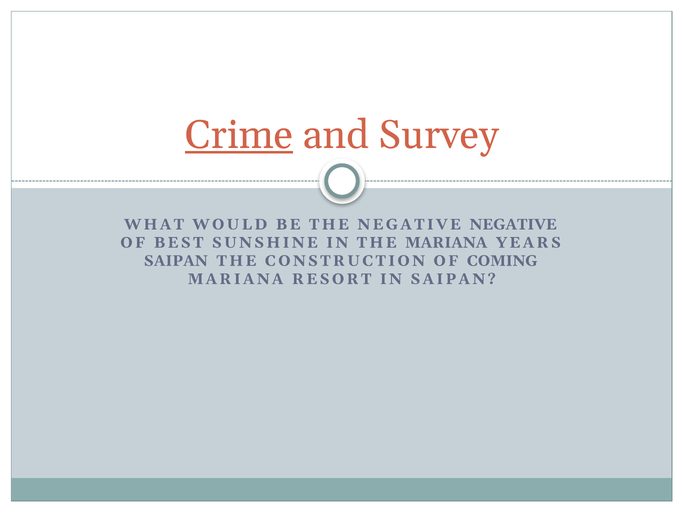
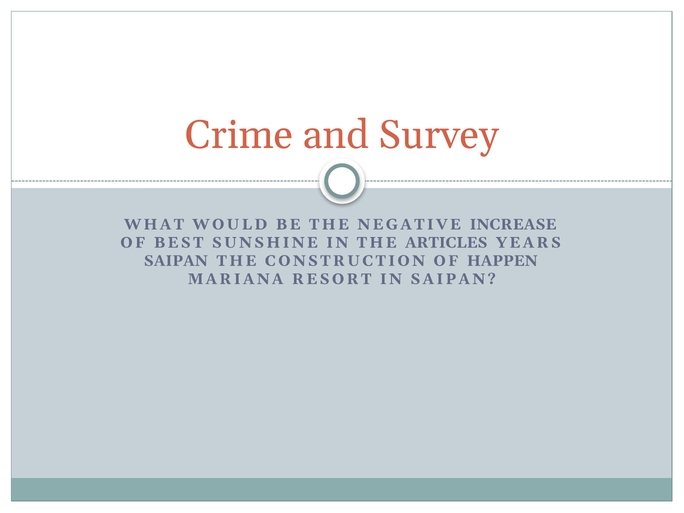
Crime underline: present -> none
NEGATIVE NEGATIVE: NEGATIVE -> INCREASE
THE MARIANA: MARIANA -> ARTICLES
COMING: COMING -> HAPPEN
